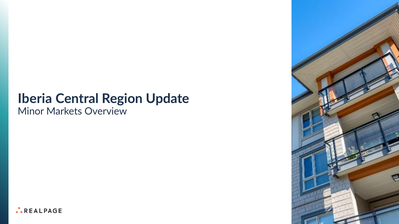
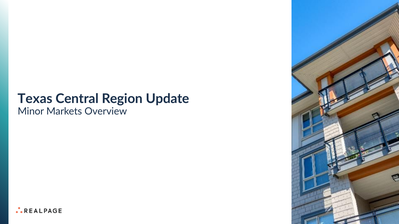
Iberia: Iberia -> Texas
